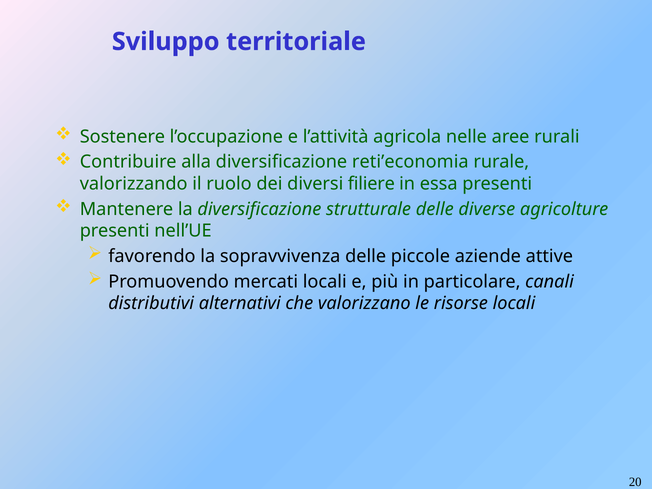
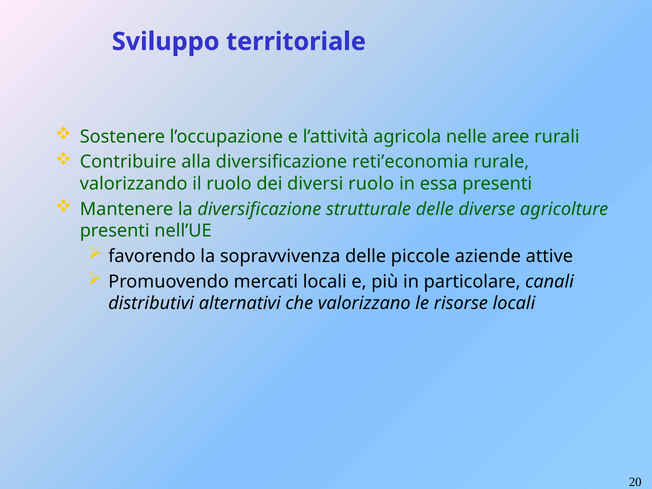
diversi filiere: filiere -> ruolo
